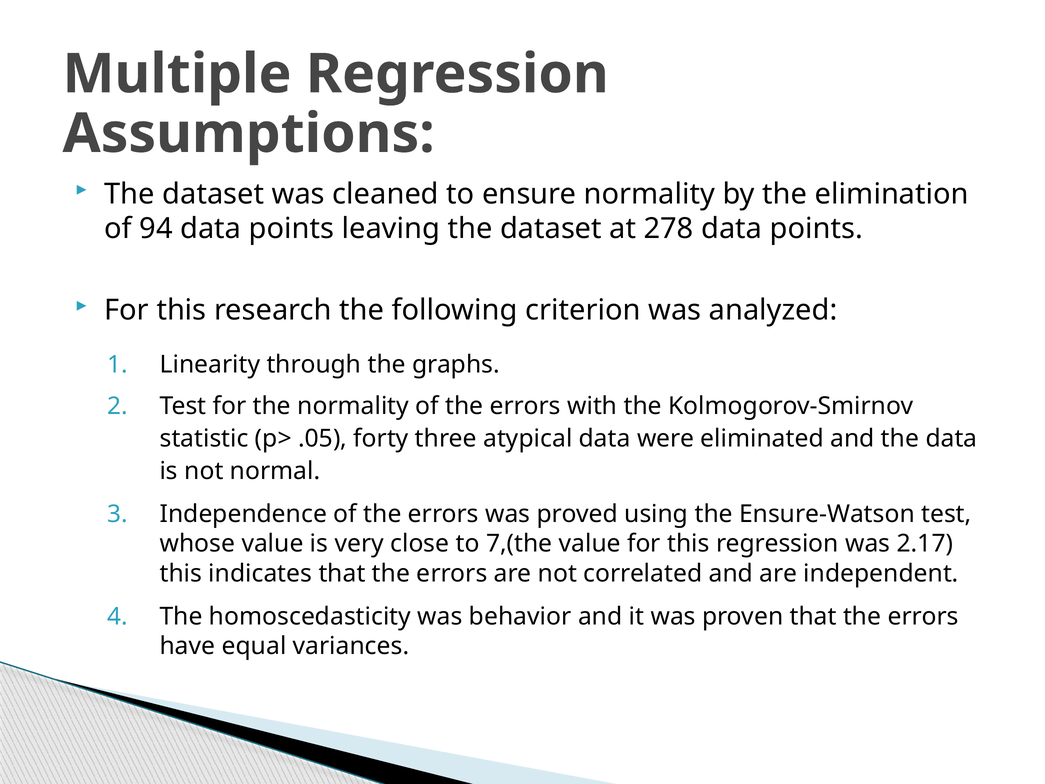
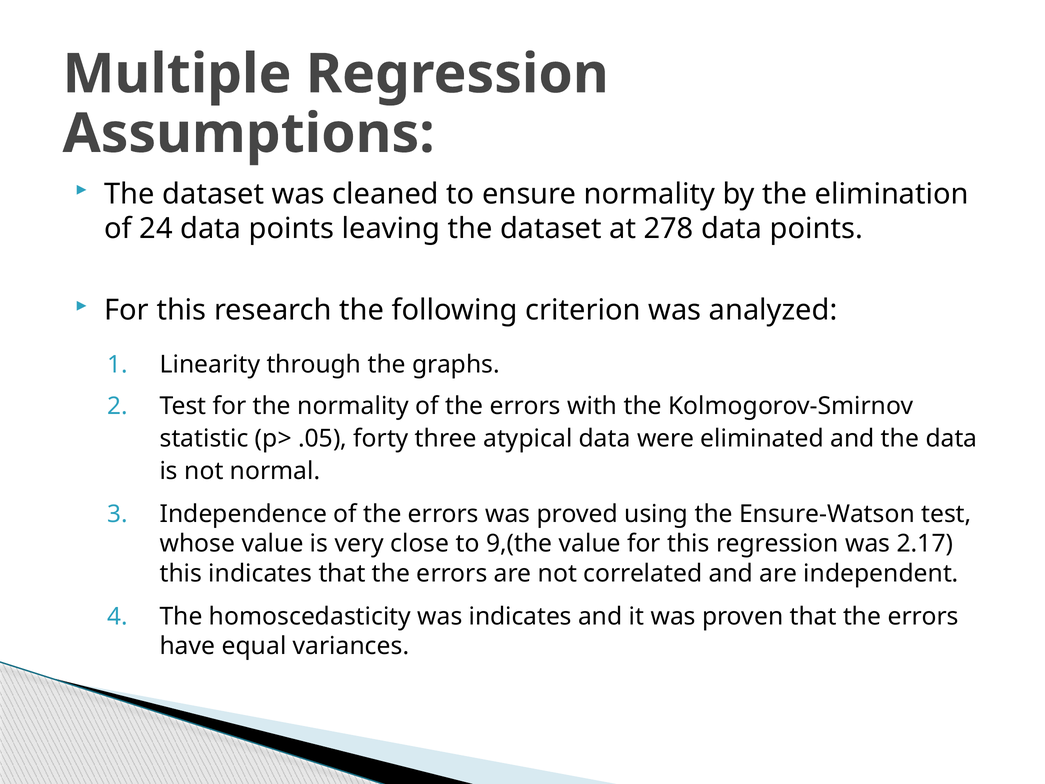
94: 94 -> 24
7,(the: 7,(the -> 9,(the
was behavior: behavior -> indicates
